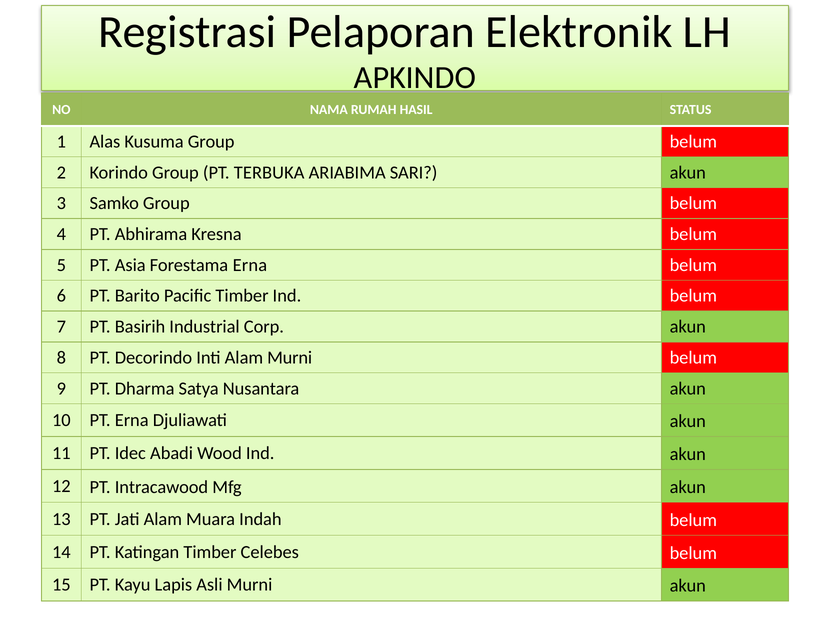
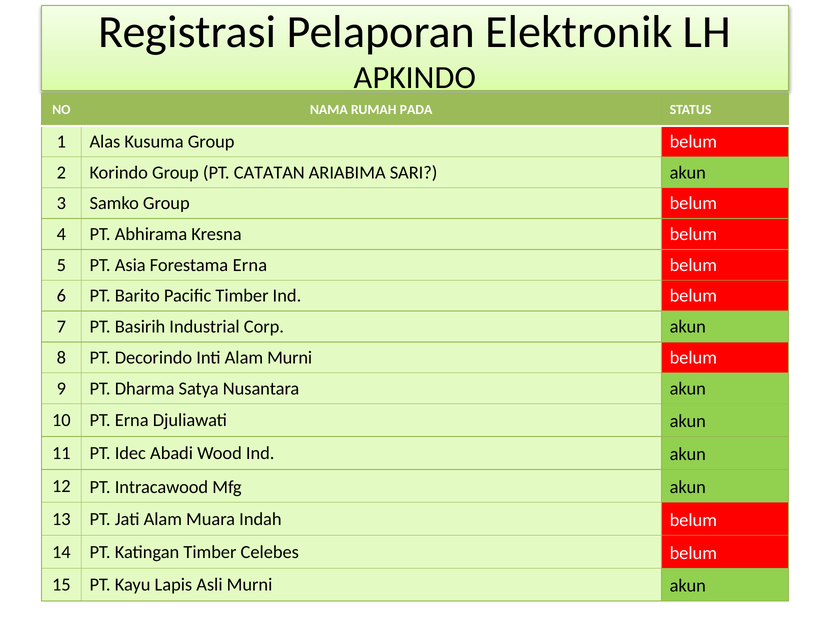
HASIL: HASIL -> PADA
TERBUKA: TERBUKA -> CATATAN
